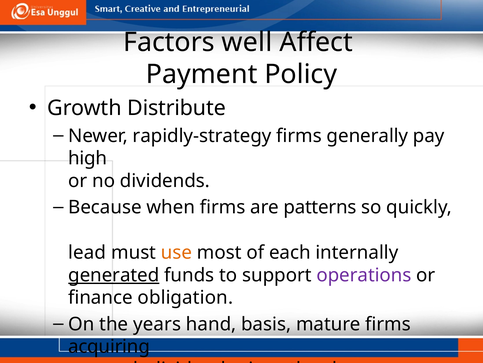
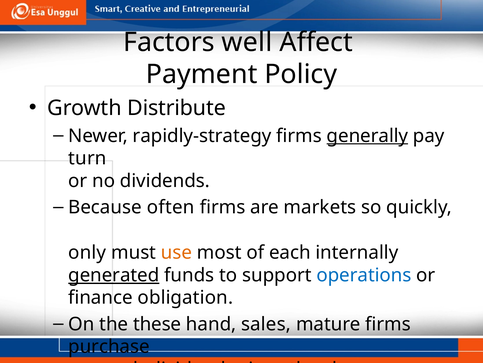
generally underline: none -> present
high: high -> turn
when: when -> often
patterns: patterns -> markets
lead: lead -> only
operations colour: purple -> blue
years: years -> these
basis: basis -> sales
acquiring: acquiring -> purchase
